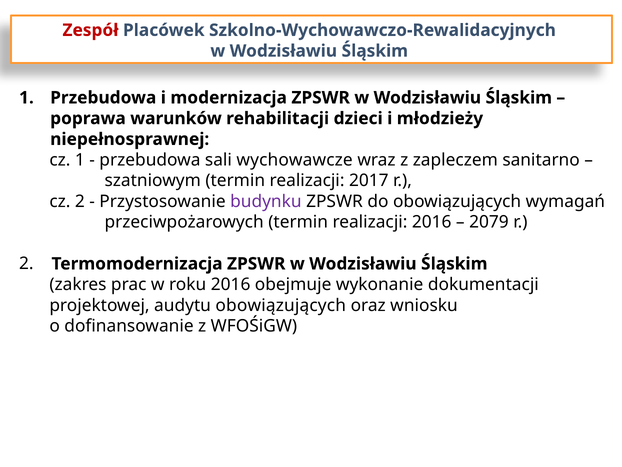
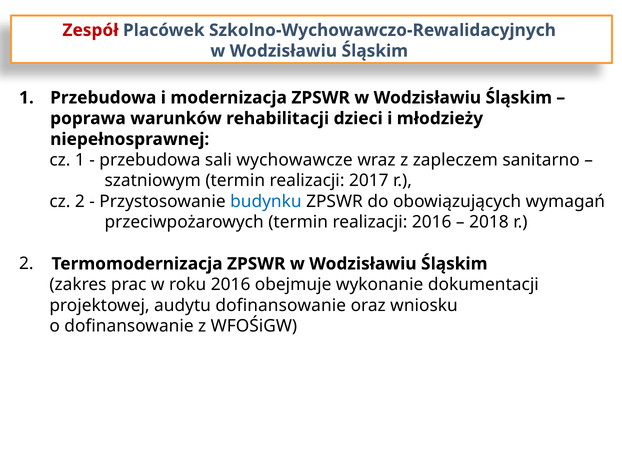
budynku colour: purple -> blue
2079: 2079 -> 2018
audytu obowiązujących: obowiązujących -> dofinansowanie
